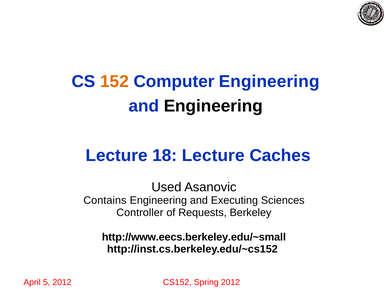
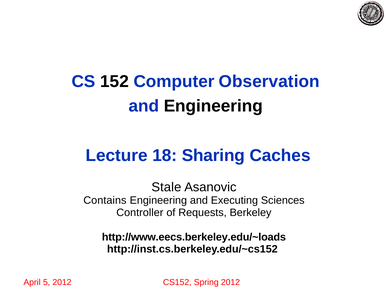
152 colour: orange -> black
Computer Engineering: Engineering -> Observation
18 Lecture: Lecture -> Sharing
Used: Used -> Stale
http://www.eecs.berkeley.edu/~small: http://www.eecs.berkeley.edu/~small -> http://www.eecs.berkeley.edu/~loads
